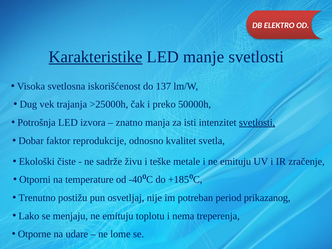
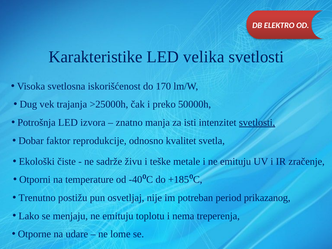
Karakteristike underline: present -> none
manje: manje -> velika
137: 137 -> 170
